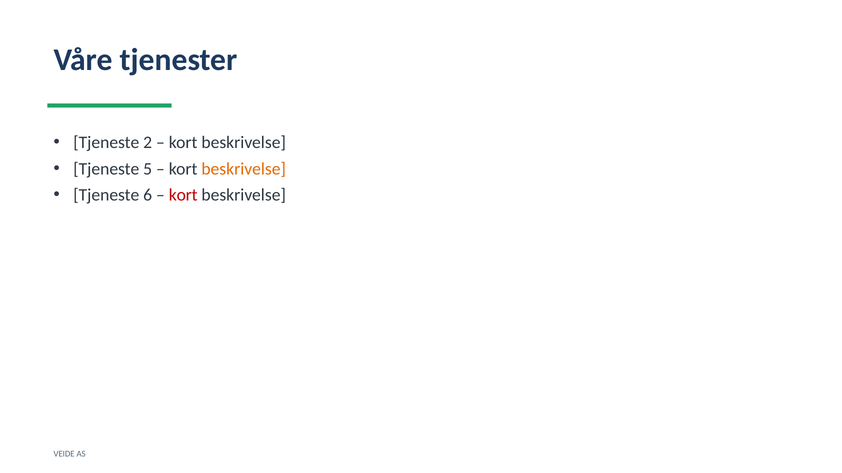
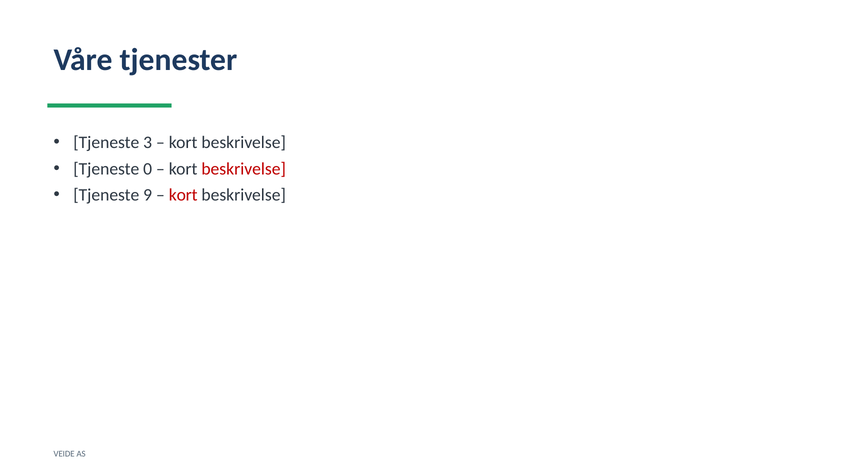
2: 2 -> 3
5: 5 -> 0
beskrivelse at (244, 169) colour: orange -> red
6: 6 -> 9
